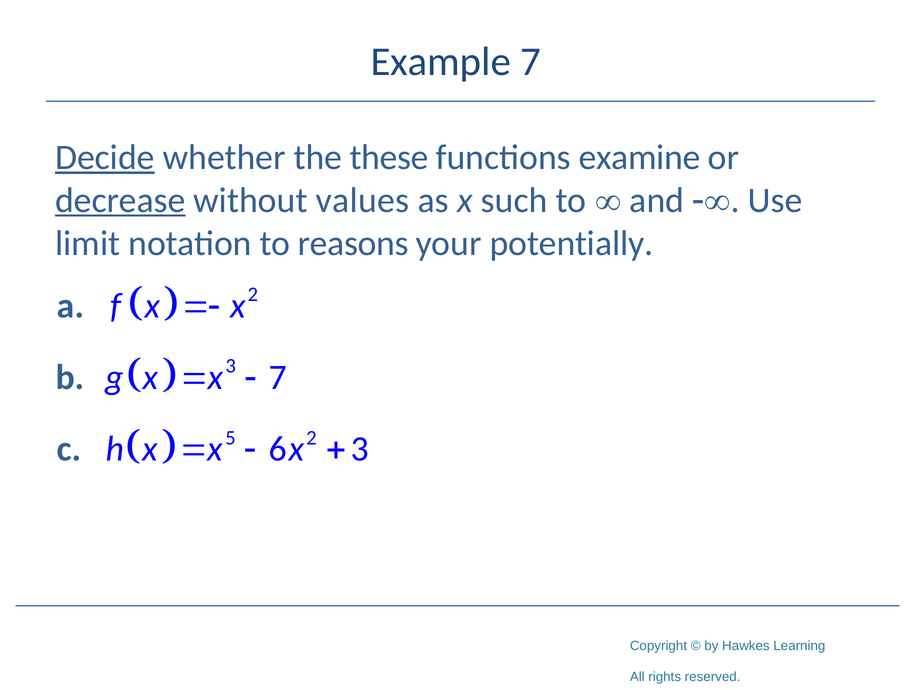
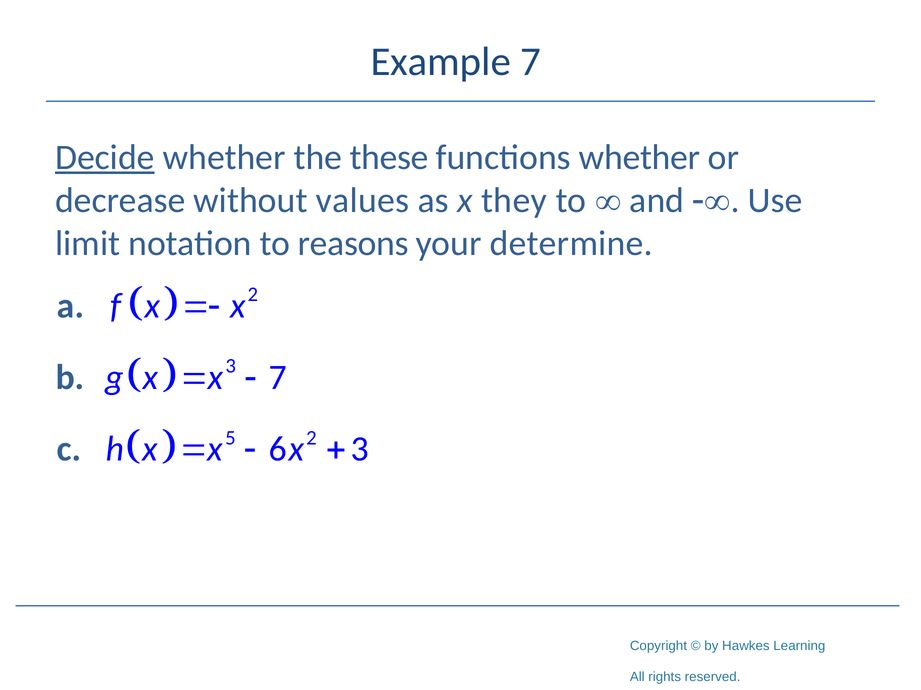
functions examine: examine -> whether
decrease underline: present -> none
such: such -> they
potentially: potentially -> determine
